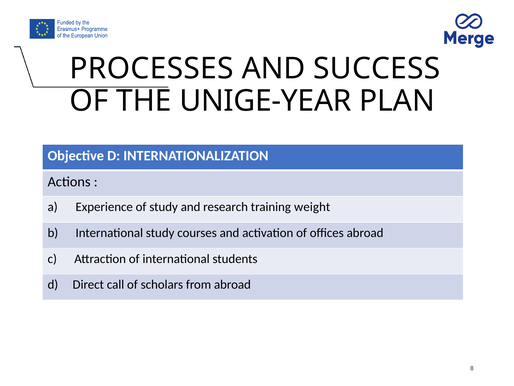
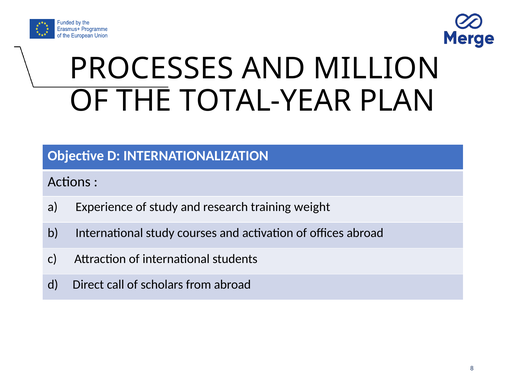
SUCCESS: SUCCESS -> MILLION
UNIGE-YEAR: UNIGE-YEAR -> TOTAL-YEAR
